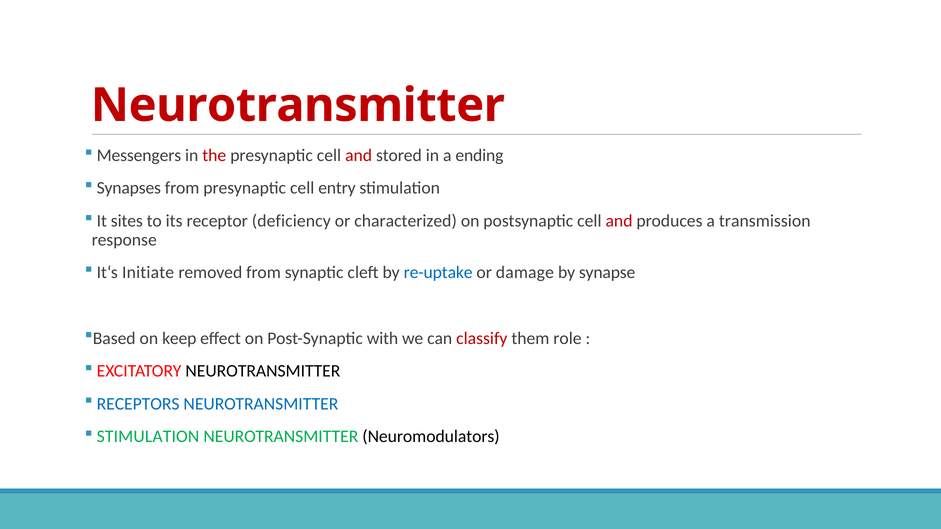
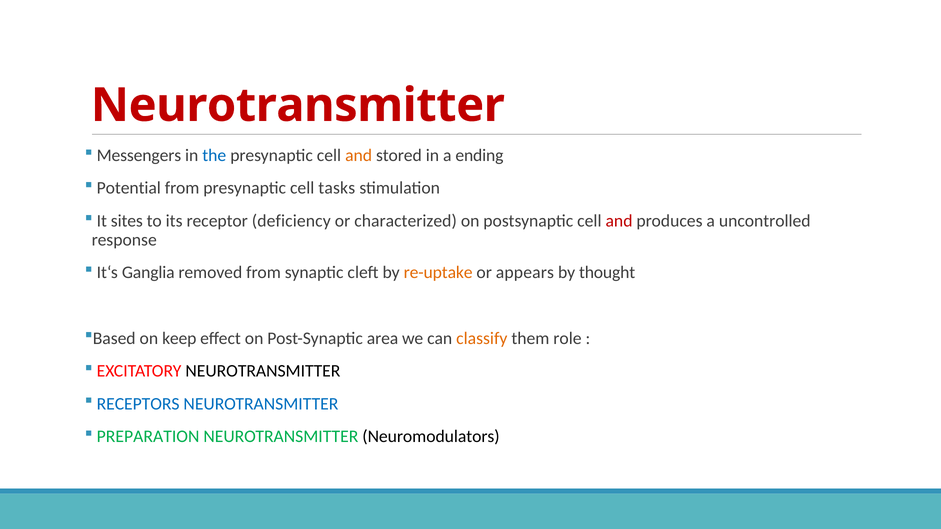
the colour: red -> blue
and at (359, 155) colour: red -> orange
Synapses: Synapses -> Potential
entry: entry -> tasks
transmission: transmission -> uncontrolled
Initiate: Initiate -> Ganglia
re-uptake colour: blue -> orange
damage: damage -> appears
synapse: synapse -> thought
with: with -> area
classify colour: red -> orange
STIMULATION at (148, 437): STIMULATION -> PREPARATION
